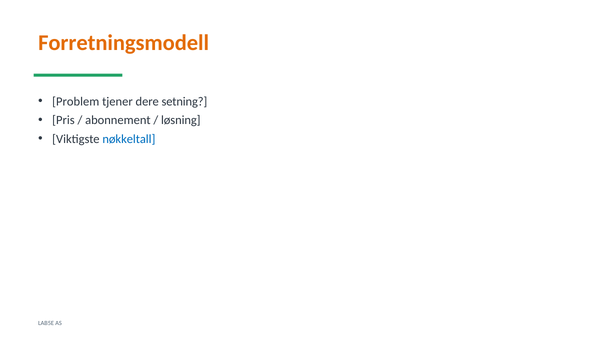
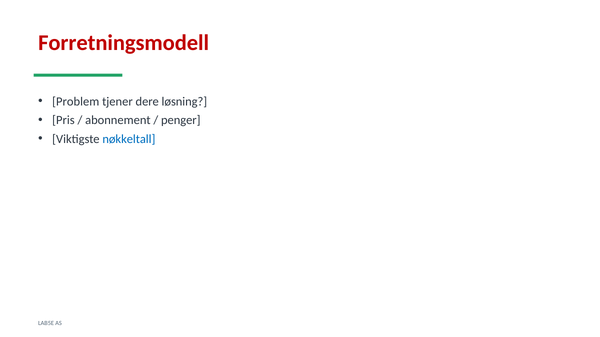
Forretningsmodell colour: orange -> red
setning: setning -> løsning
løsning: løsning -> penger
